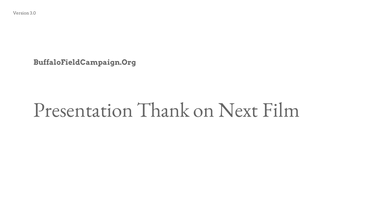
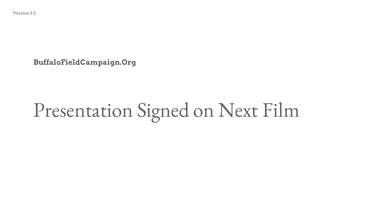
Thank: Thank -> Signed
